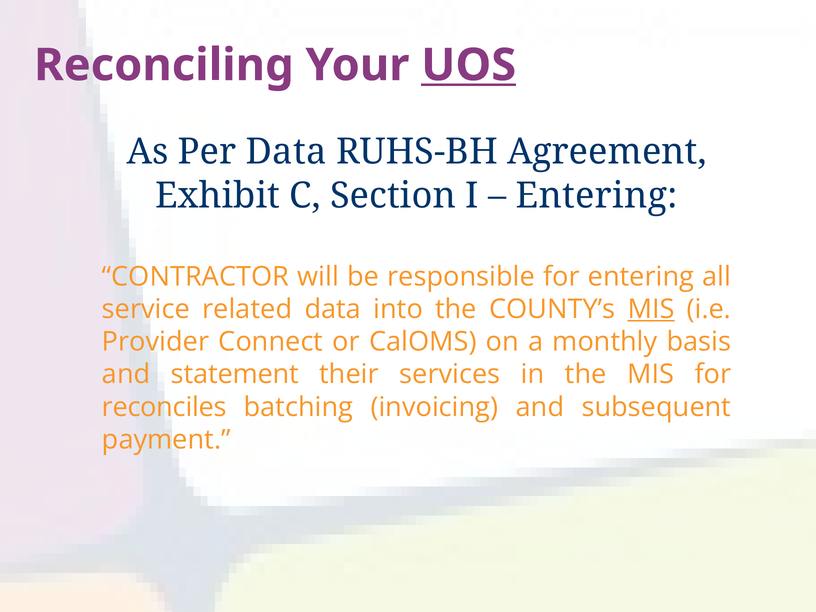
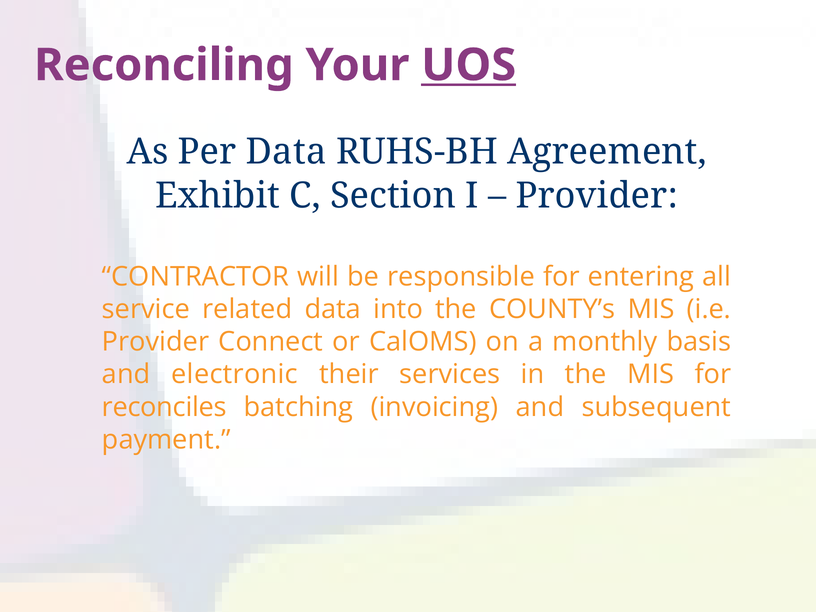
Entering at (597, 196): Entering -> Provider
MIS at (651, 309) underline: present -> none
statement: statement -> electronic
